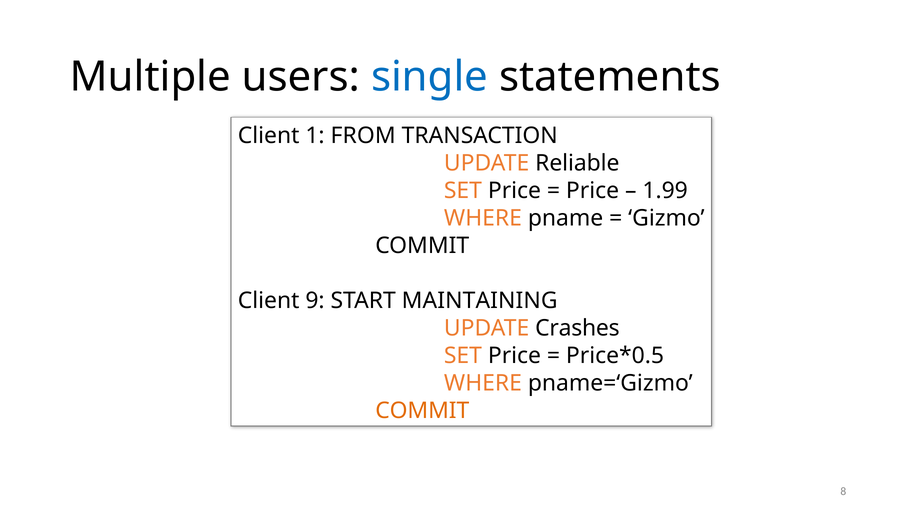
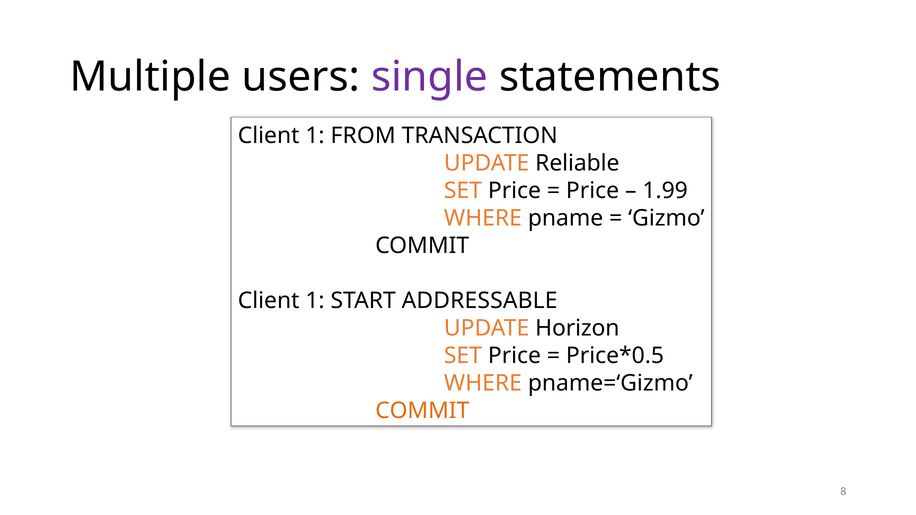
single colour: blue -> purple
9 at (315, 301): 9 -> 1
MAINTAINING: MAINTAINING -> ADDRESSABLE
Crashes: Crashes -> Horizon
